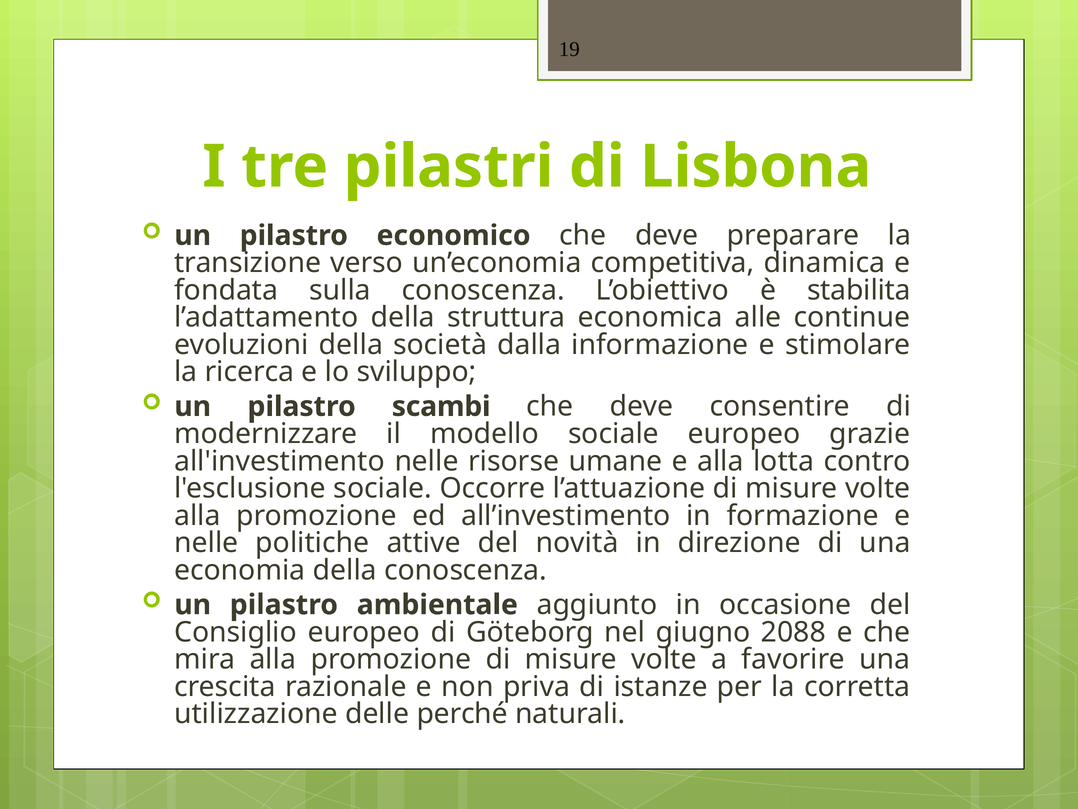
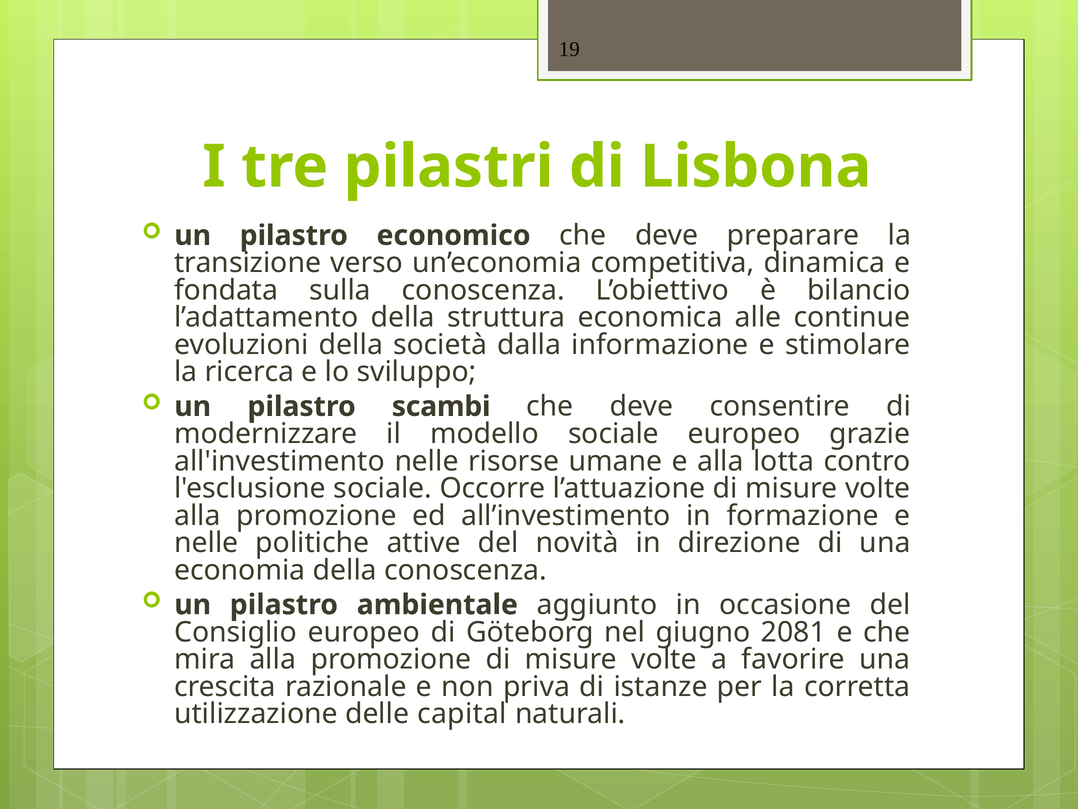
stabilita: stabilita -> bilancio
2088: 2088 -> 2081
perché: perché -> capital
